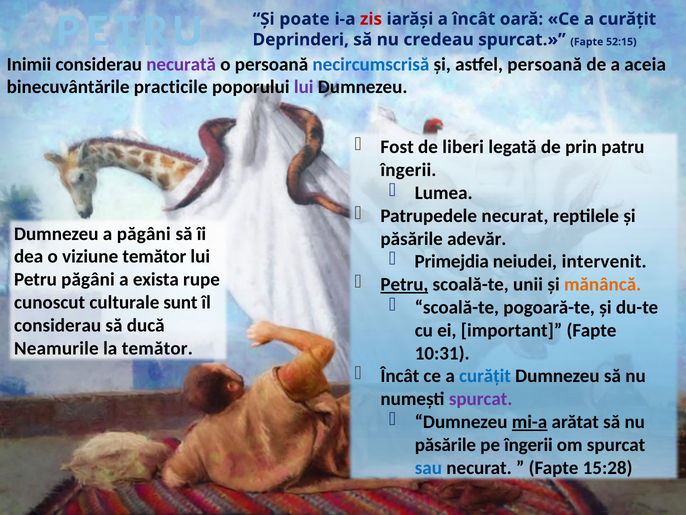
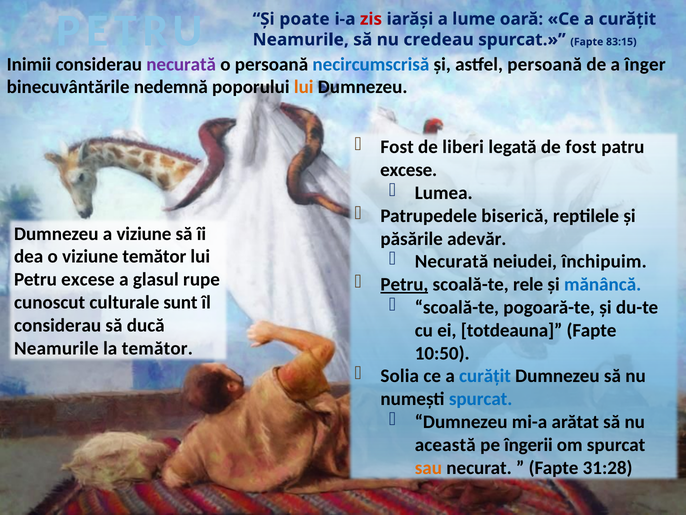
a încât: încât -> lume
Deprinderi at (301, 40): Deprinderi -> Neamurile
52:15: 52:15 -> 83:15
aceia: aceia -> înger
practicile: practicile -> nedemnă
lui at (304, 87) colour: purple -> orange
de prin: prin -> fost
îngerii at (408, 170): îngerii -> excese
Patrupedele necurat: necurat -> biserică
a păgâni: păgâni -> viziune
Primejdia at (452, 261): Primejdia -> Necurată
intervenit: intervenit -> închipuim
Petru păgâni: păgâni -> excese
exista: exista -> glasul
unii: unii -> rele
mănâncă colour: orange -> blue
important: important -> totdeauna
10:31: 10:31 -> 10:50
Încât at (400, 376): Încât -> Solia
spurcat at (481, 399) colour: purple -> blue
mi-a underline: present -> none
păsările at (445, 444): păsările -> această
sau colour: blue -> orange
15:28: 15:28 -> 31:28
